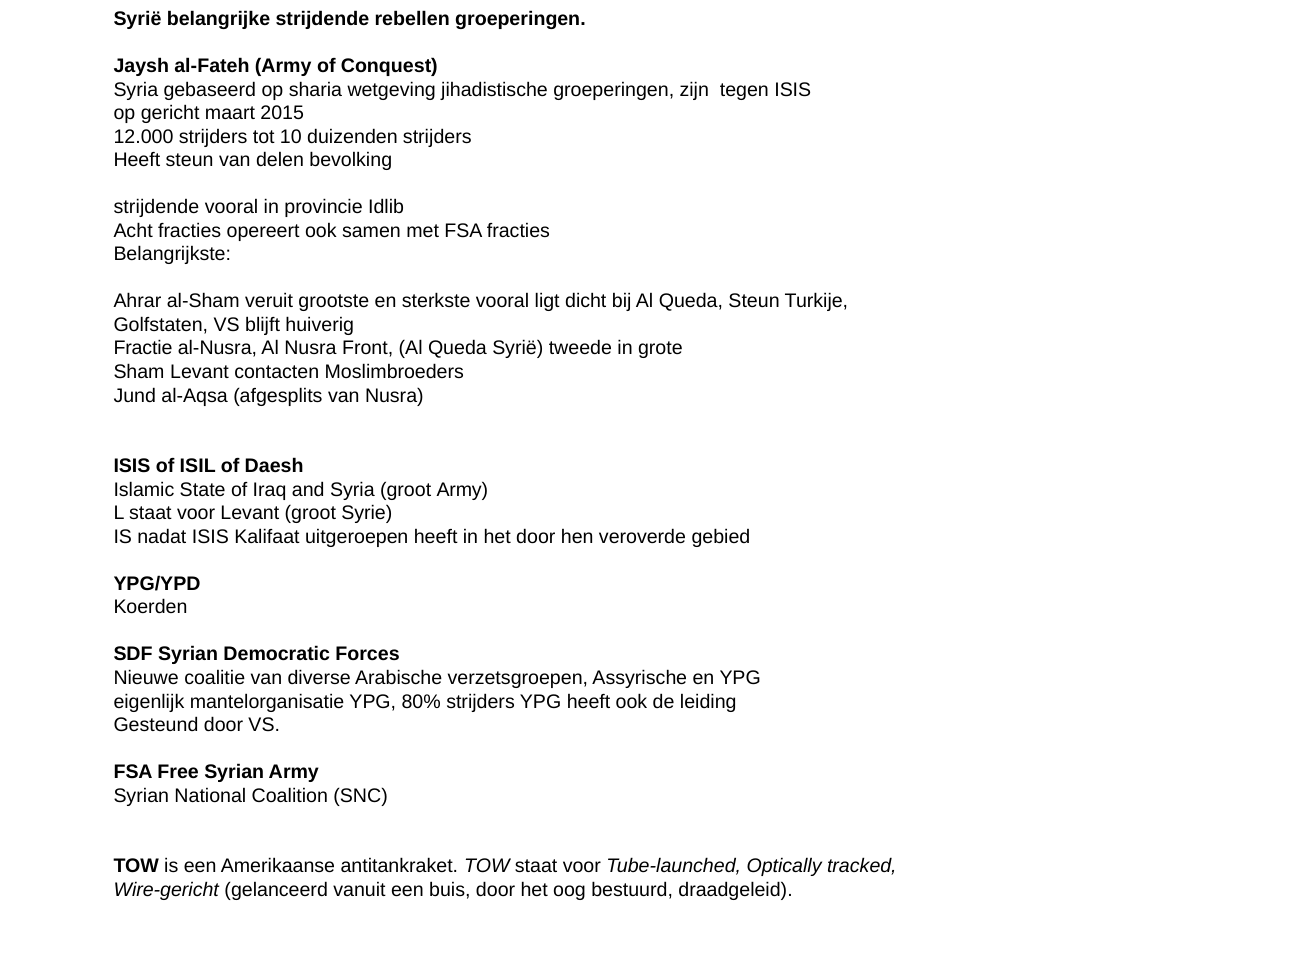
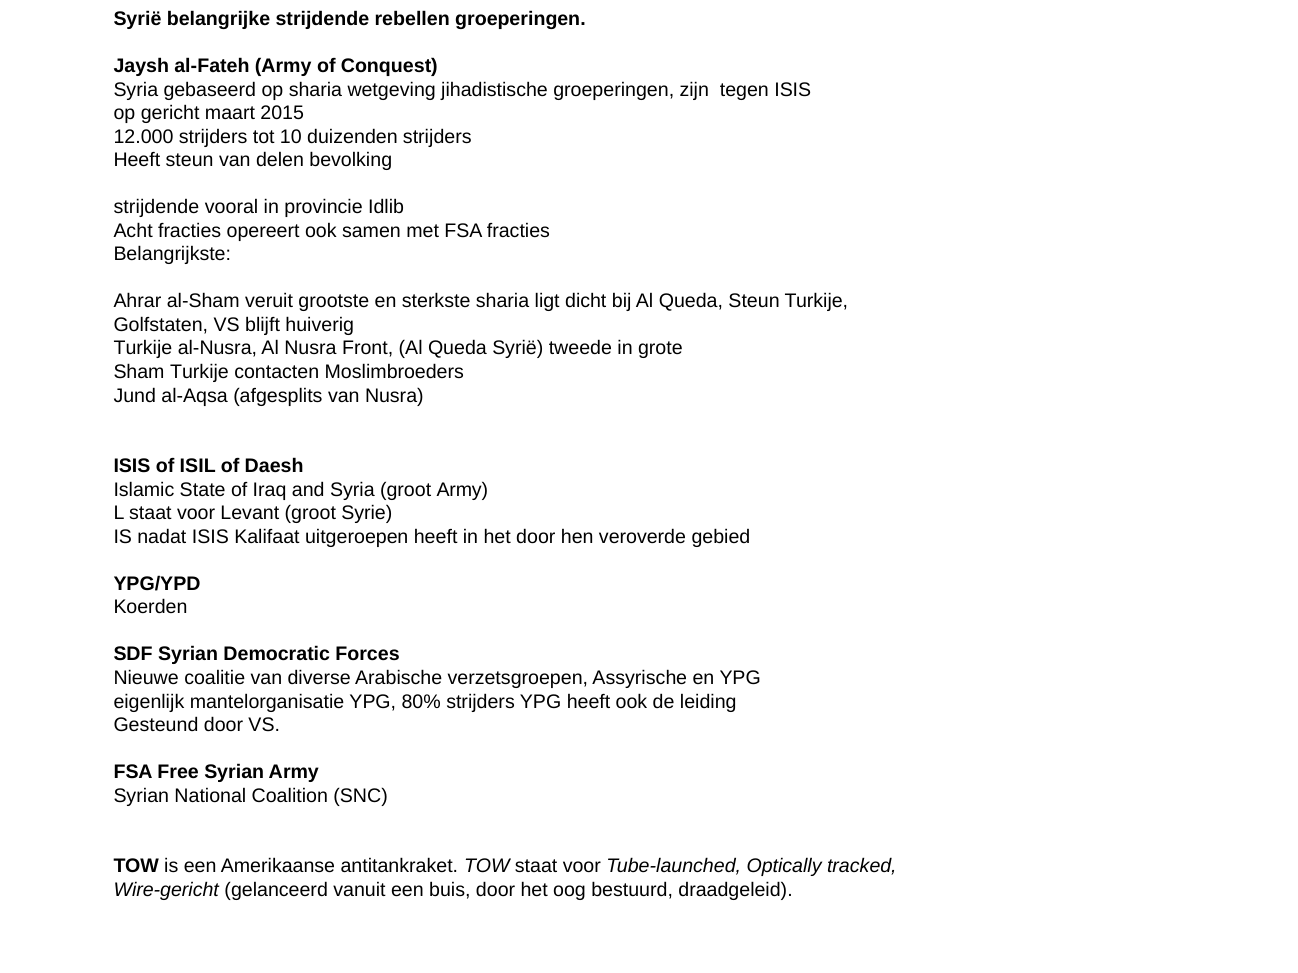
sterkste vooral: vooral -> sharia
Fractie at (143, 349): Fractie -> Turkije
Sham Levant: Levant -> Turkije
